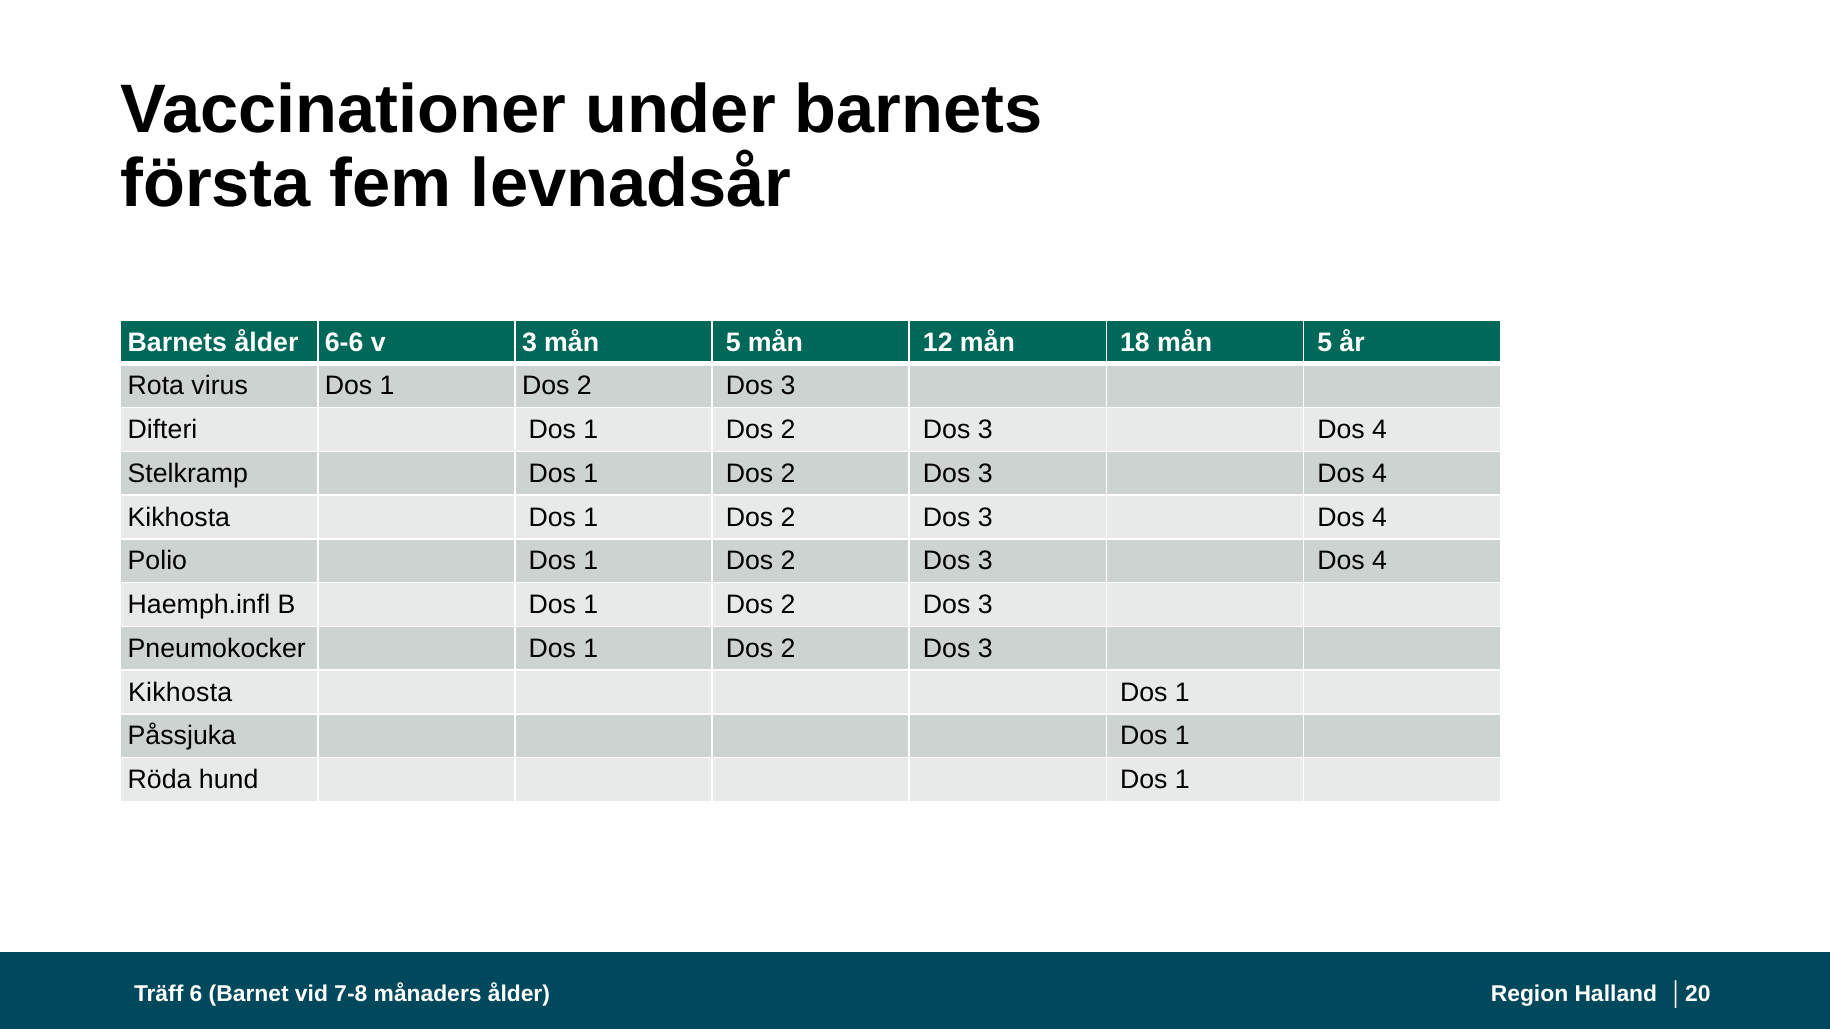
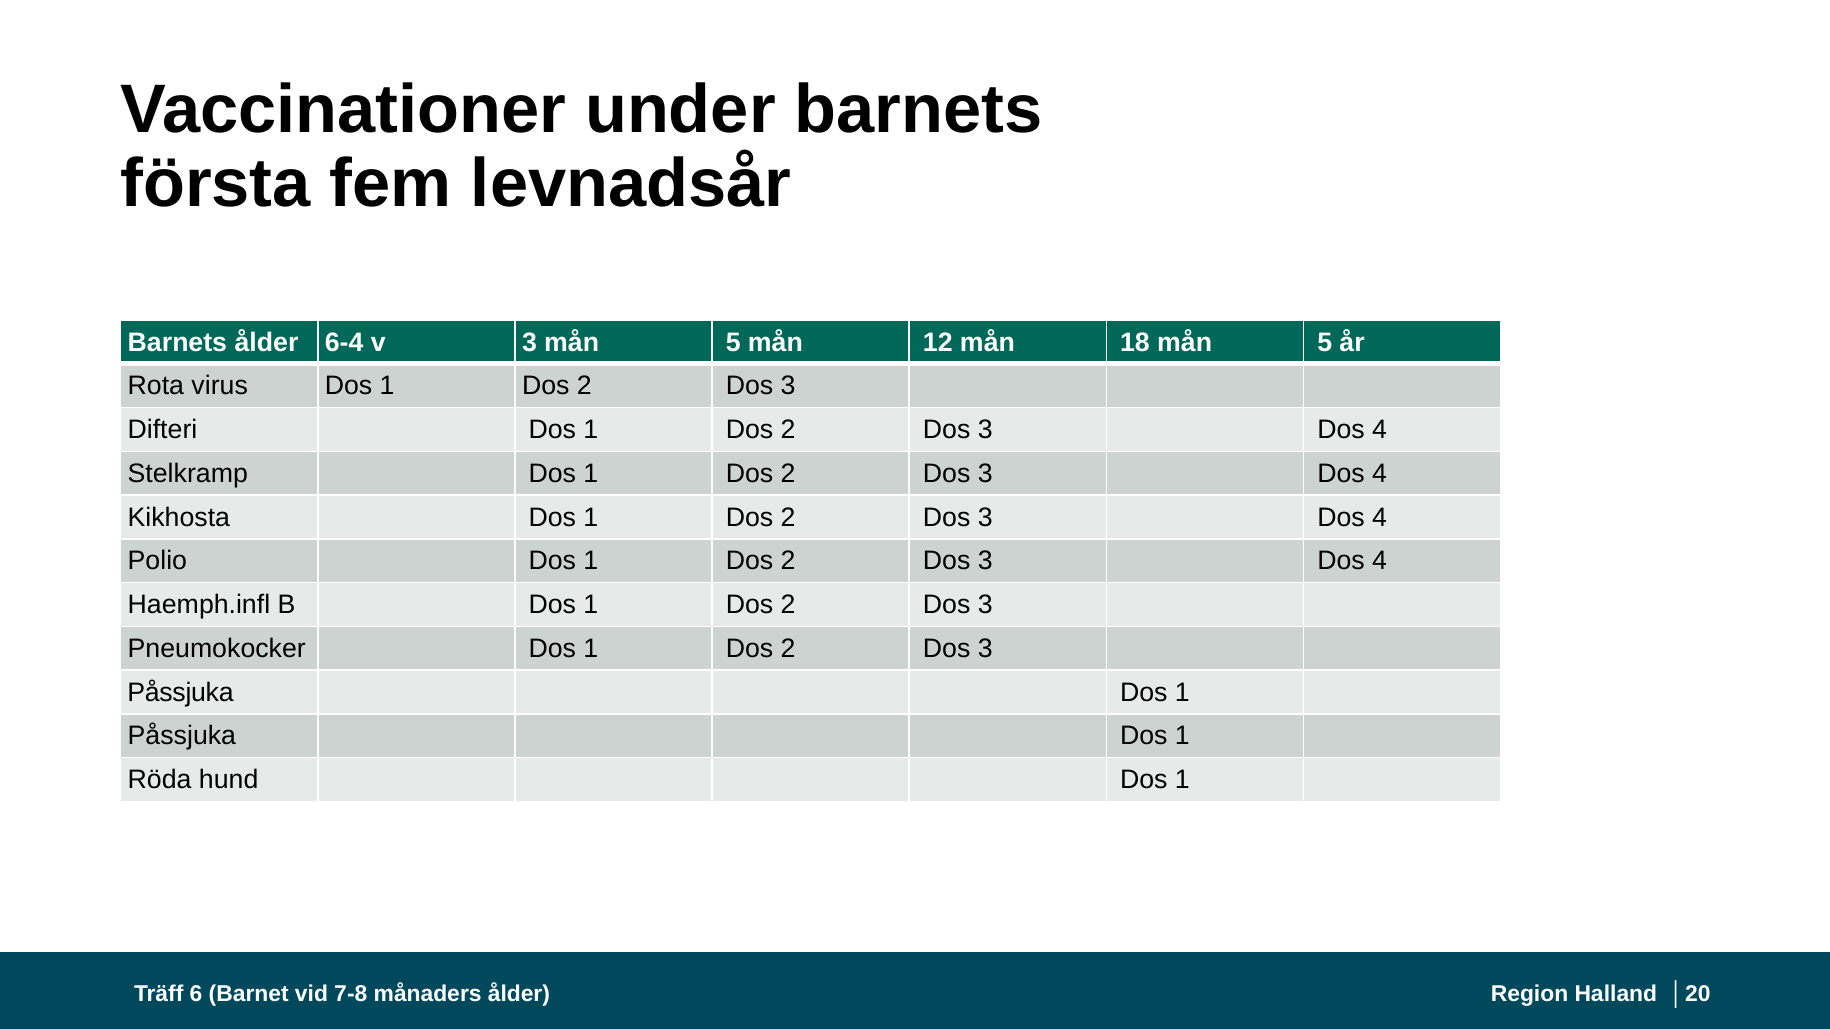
6-6: 6-6 -> 6-4
Kikhosta at (180, 693): Kikhosta -> Påssjuka
